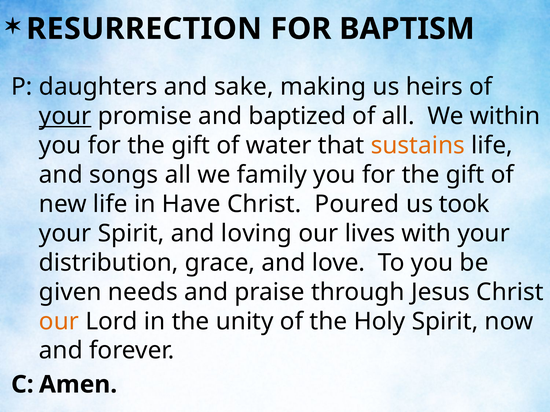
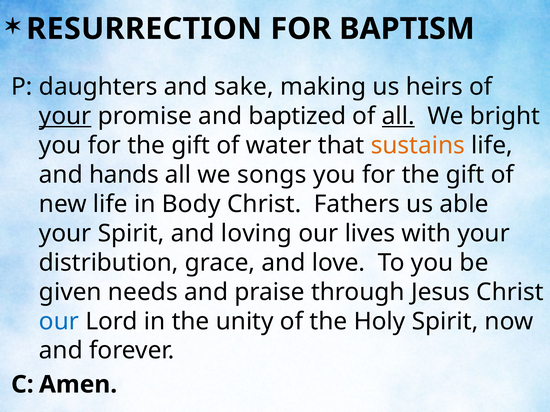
all at (398, 116) underline: none -> present
within: within -> bright
songs: songs -> hands
family: family -> songs
Have: Have -> Body
Poured: Poured -> Fathers
took: took -> able
our at (59, 322) colour: orange -> blue
